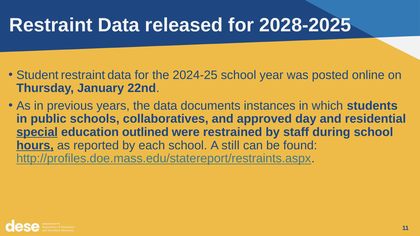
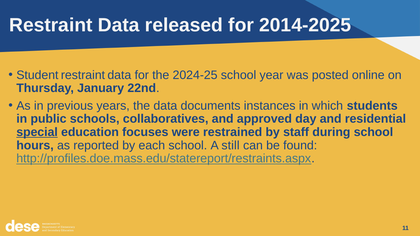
2028-2025: 2028-2025 -> 2014-2025
outlined: outlined -> focuses
hours underline: present -> none
